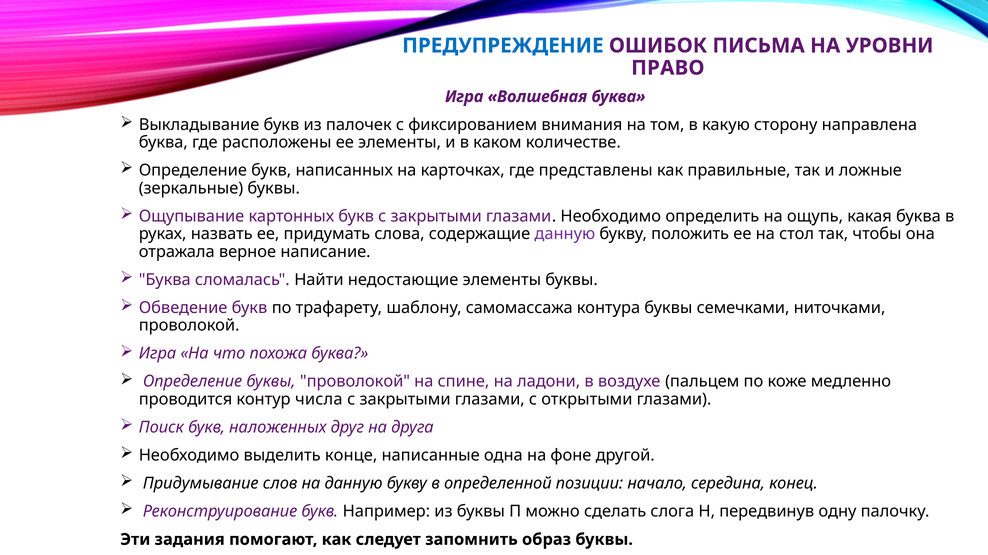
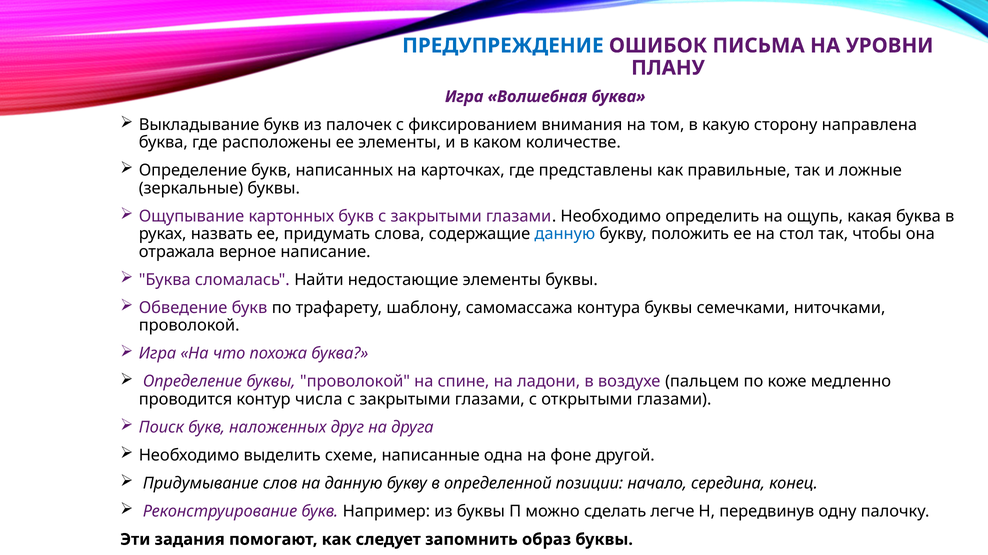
ПРАВО: ПРАВО -> ПЛАНУ
данную at (565, 234) colour: purple -> blue
конце: конце -> схеме
слога: слога -> легче
